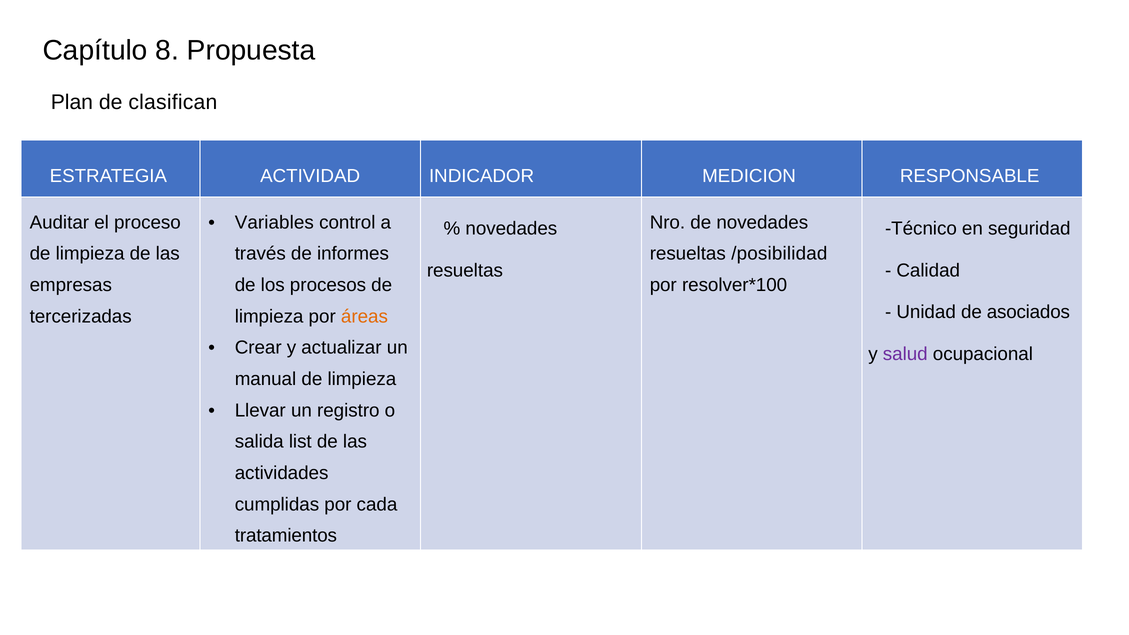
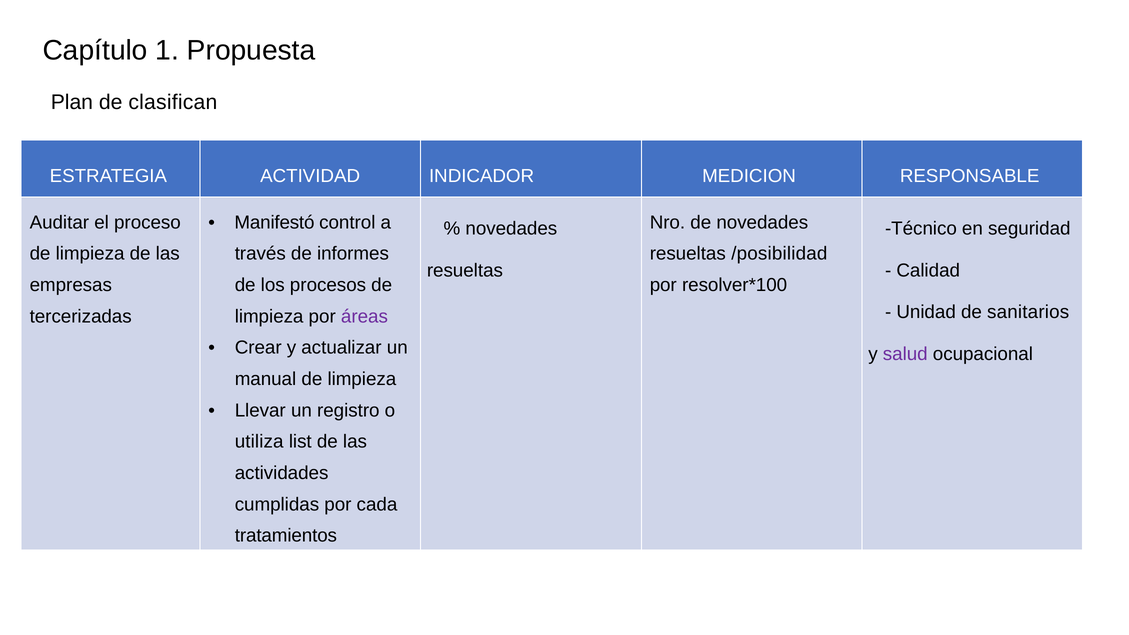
8: 8 -> 1
Variables: Variables -> Manifestó
asociados: asociados -> sanitarios
áreas colour: orange -> purple
salida: salida -> utiliza
